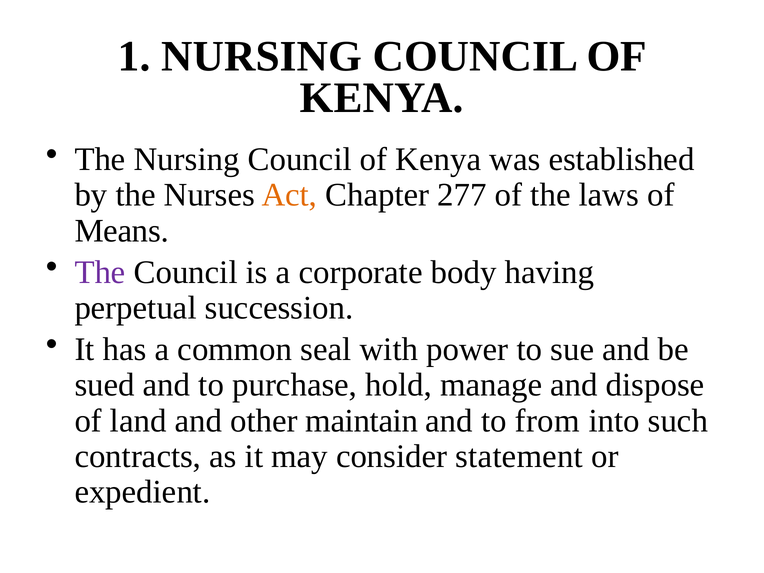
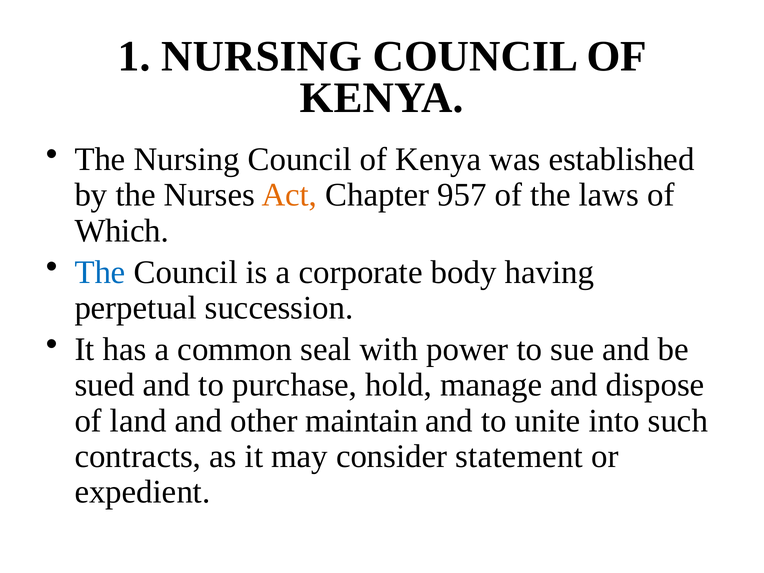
277: 277 -> 957
Means: Means -> Which
The at (100, 272) colour: purple -> blue
from: from -> unite
